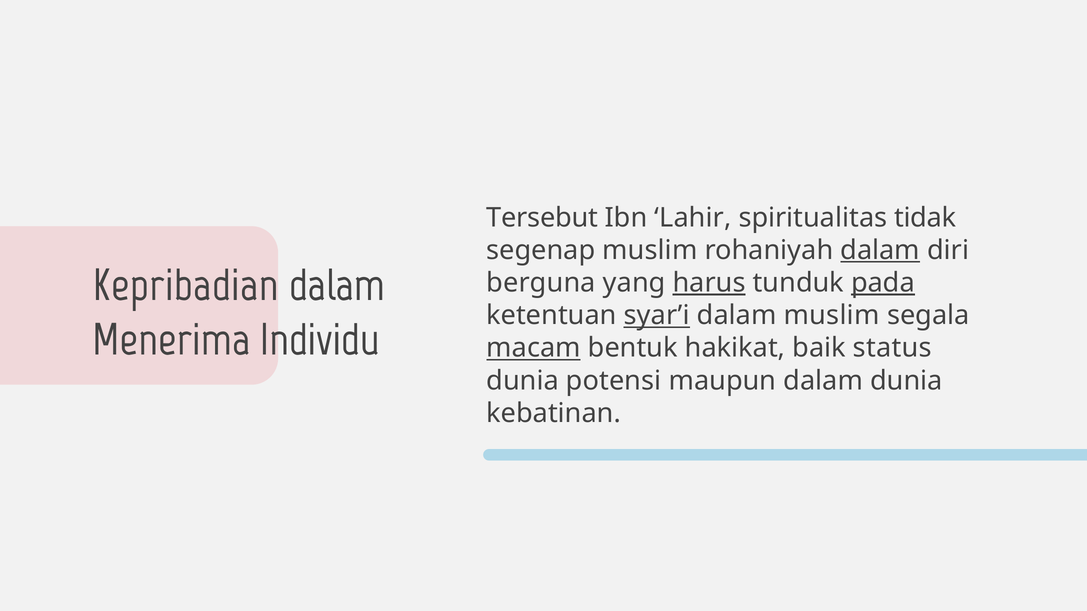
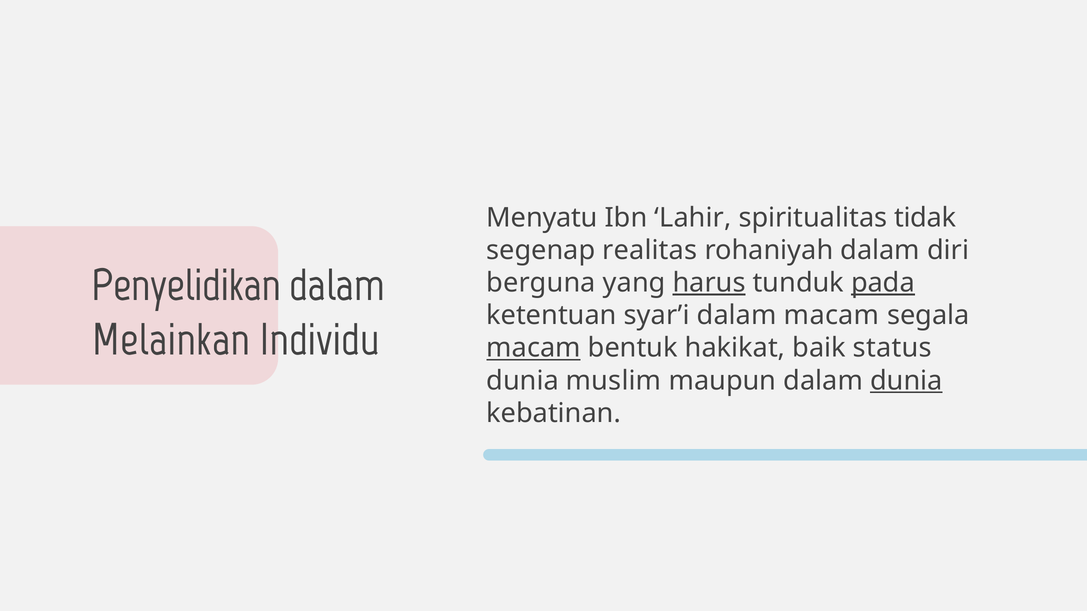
Tersebut: Tersebut -> Menyatu
segenap muslim: muslim -> realitas
dalam at (880, 250) underline: present -> none
Kepribadian: Kepribadian -> Penyelidikan
syar’i underline: present -> none
dalam muslim: muslim -> macam
Menerima: Menerima -> Melainkan
potensi: potensi -> muslim
dunia at (906, 381) underline: none -> present
